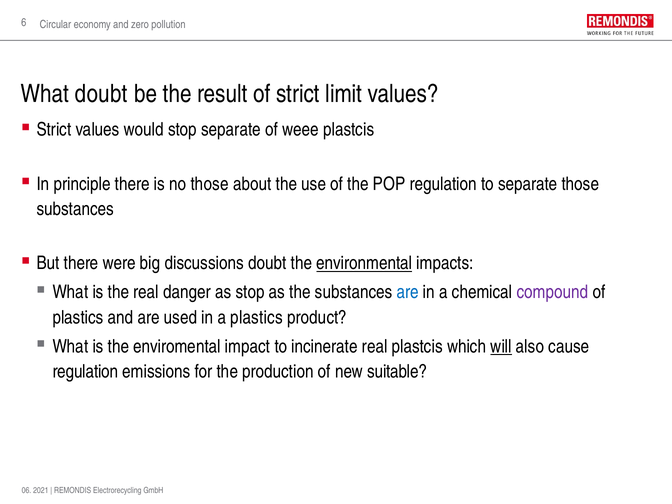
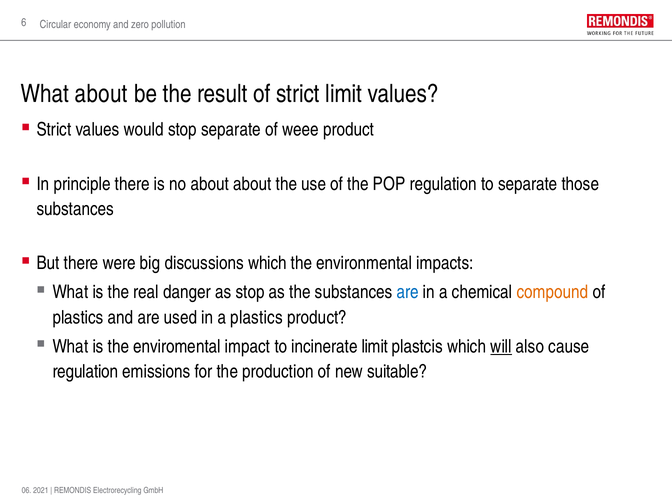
What doubt: doubt -> about
weee plastcis: plastcis -> product
no those: those -> about
discussions doubt: doubt -> which
environmental underline: present -> none
compound colour: purple -> orange
incinerate real: real -> limit
